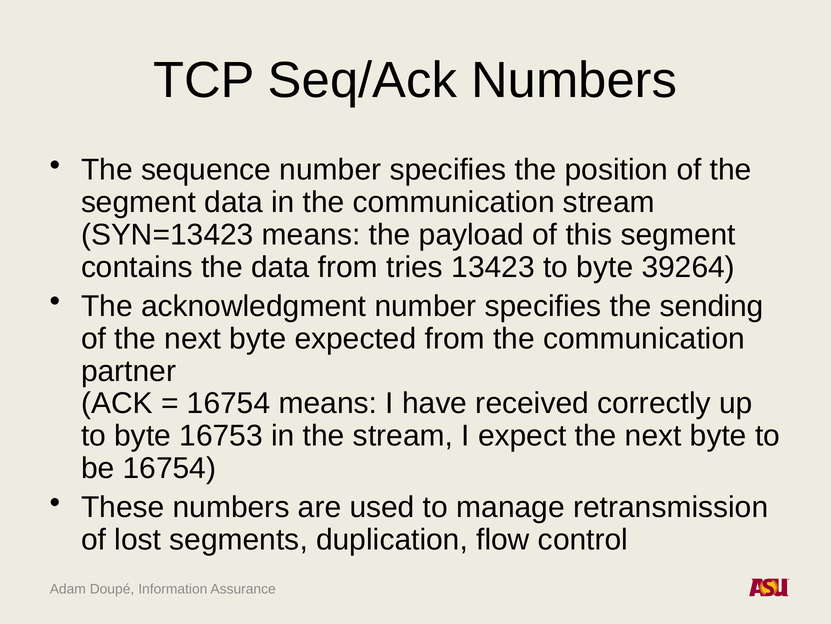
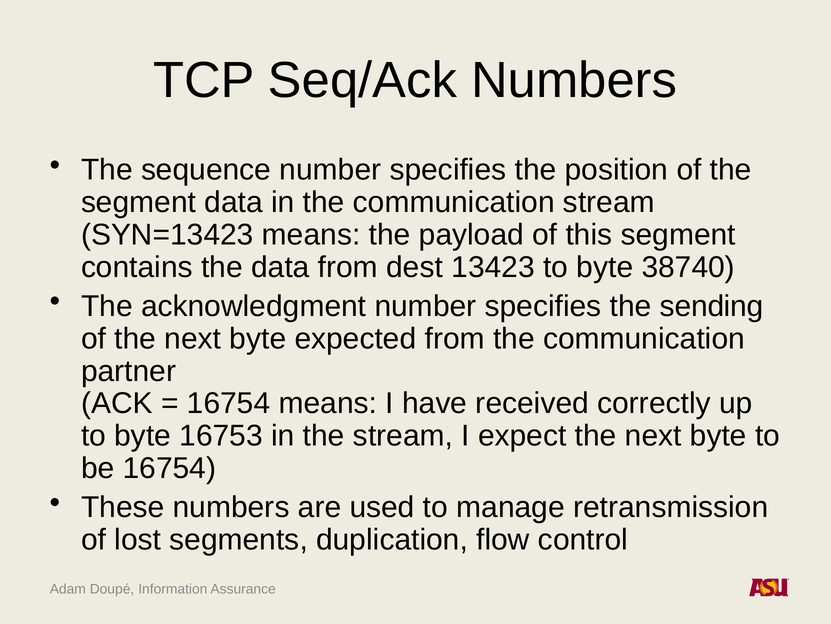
tries: tries -> dest
39264: 39264 -> 38740
